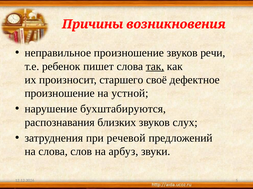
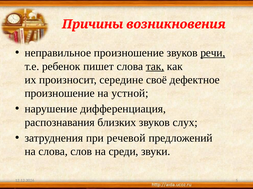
речи underline: none -> present
старшего: старшего -> середине
бухштабируются: бухштабируются -> дифференциация
арбуз: арбуз -> среди
